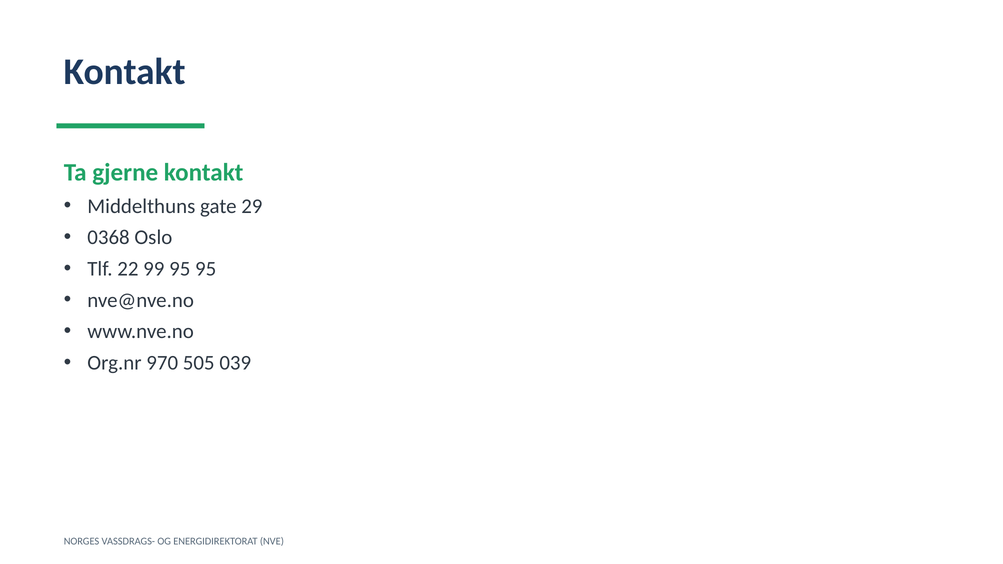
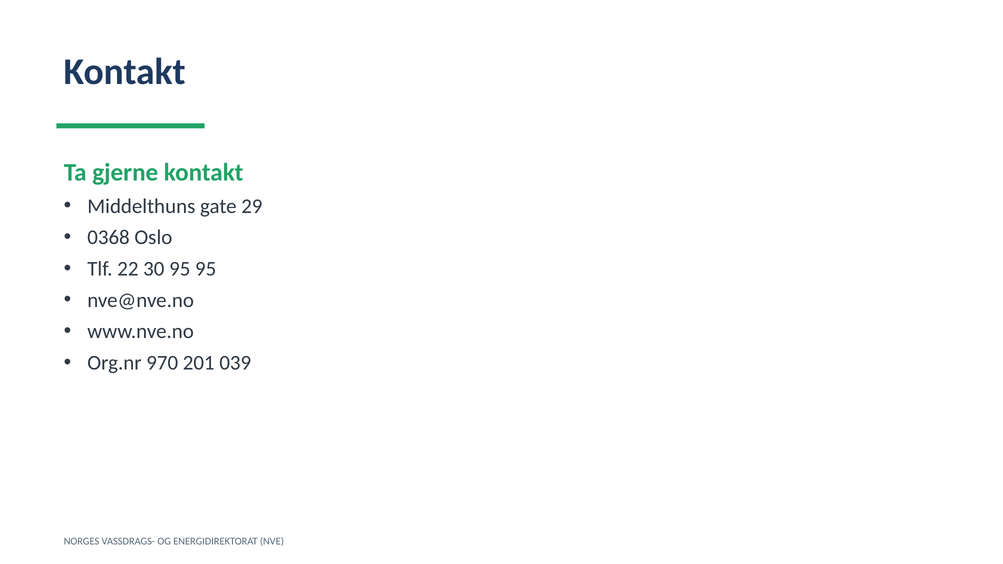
99: 99 -> 30
505: 505 -> 201
